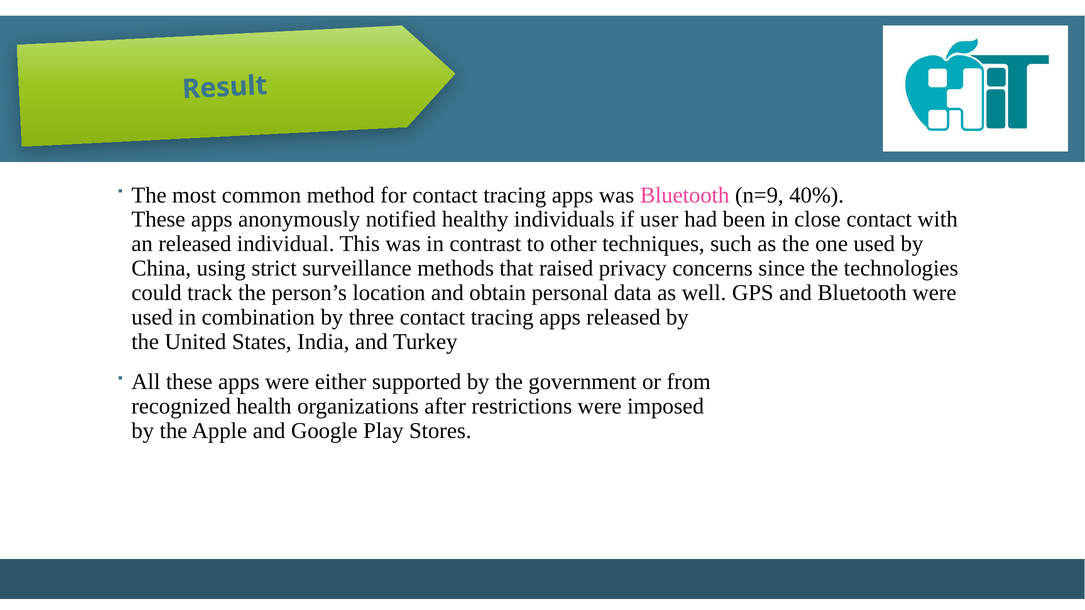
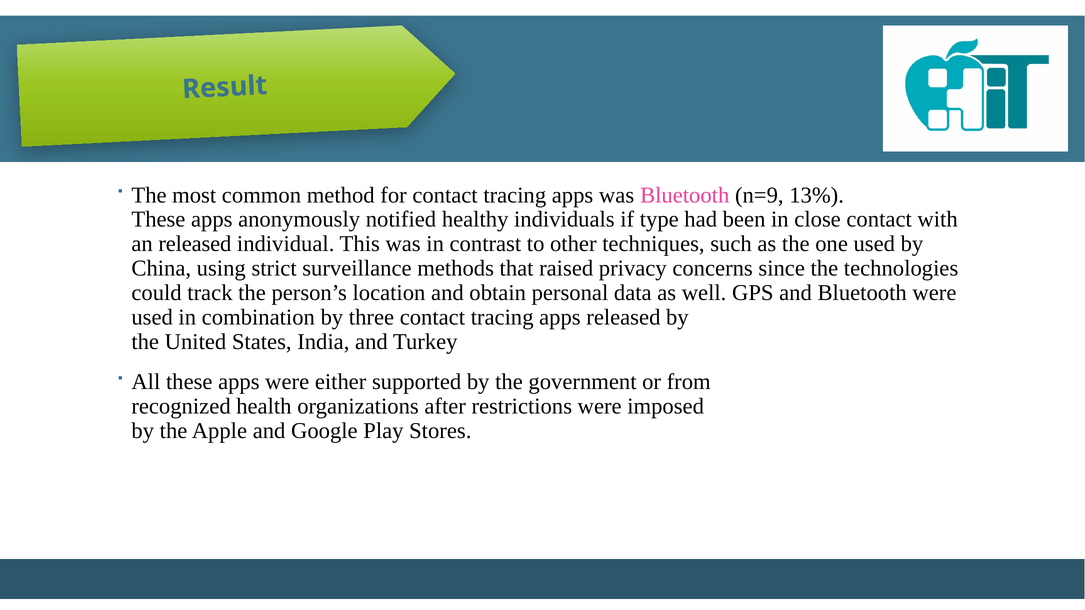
40%: 40% -> 13%
user: user -> type
